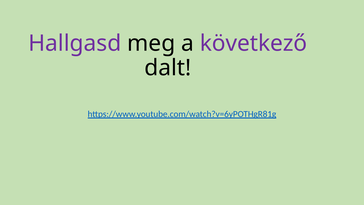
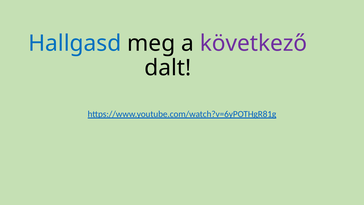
Hallgasd colour: purple -> blue
